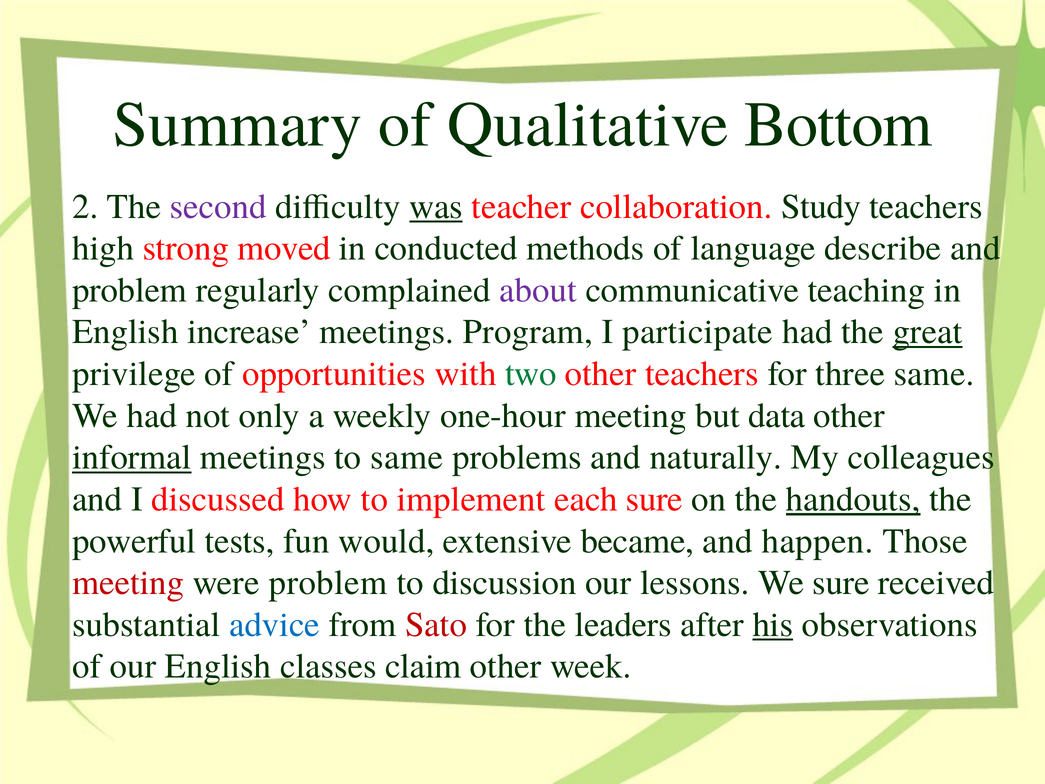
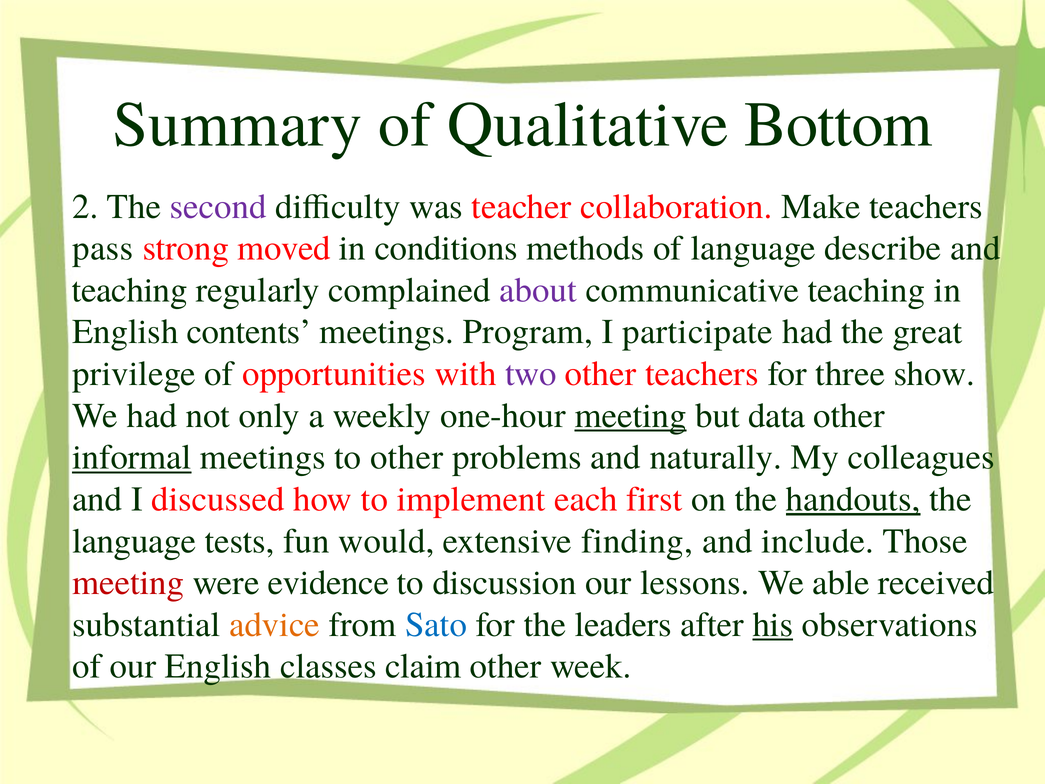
was underline: present -> none
Study: Study -> Make
high: high -> pass
conducted: conducted -> conditions
problem at (130, 290): problem -> teaching
increase: increase -> contents
great underline: present -> none
two colour: green -> purple
three same: same -> show
meeting at (631, 415) underline: none -> present
to same: same -> other
each sure: sure -> first
powerful at (134, 541): powerful -> language
became: became -> finding
happen: happen -> include
were problem: problem -> evidence
We sure: sure -> able
advice colour: blue -> orange
Sato colour: red -> blue
